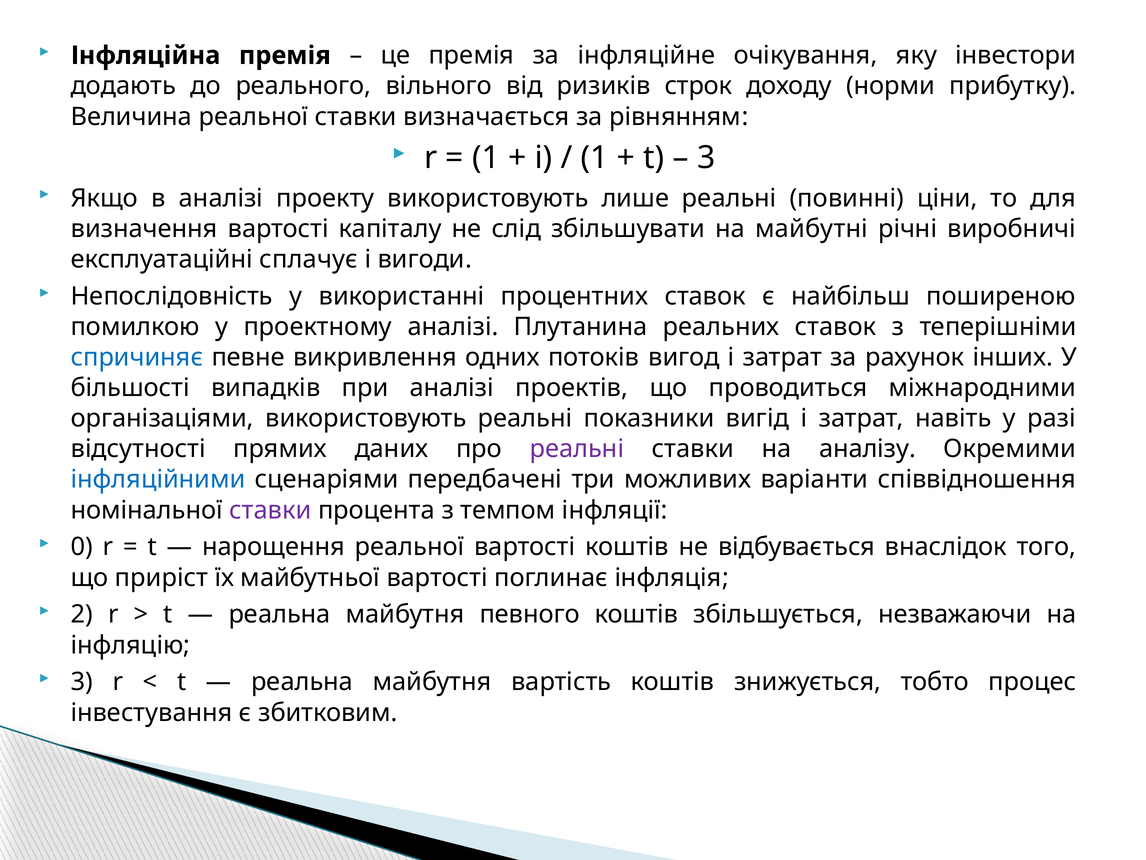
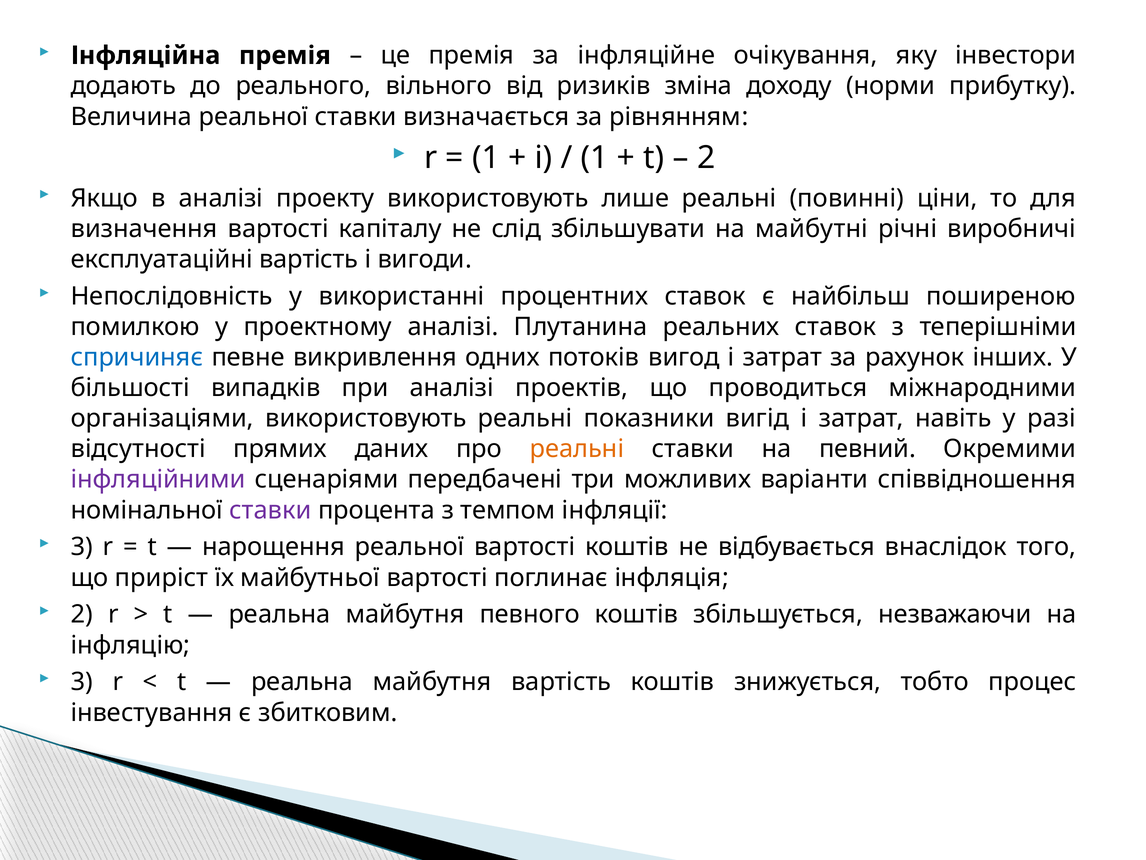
строк: строк -> зміна
3 at (706, 158): 3 -> 2
експлуатаційні сплачує: сплачує -> вартість
реальні at (577, 449) colour: purple -> orange
аналізу: аналізу -> певний
інфляційними colour: blue -> purple
0 at (82, 547): 0 -> 3
